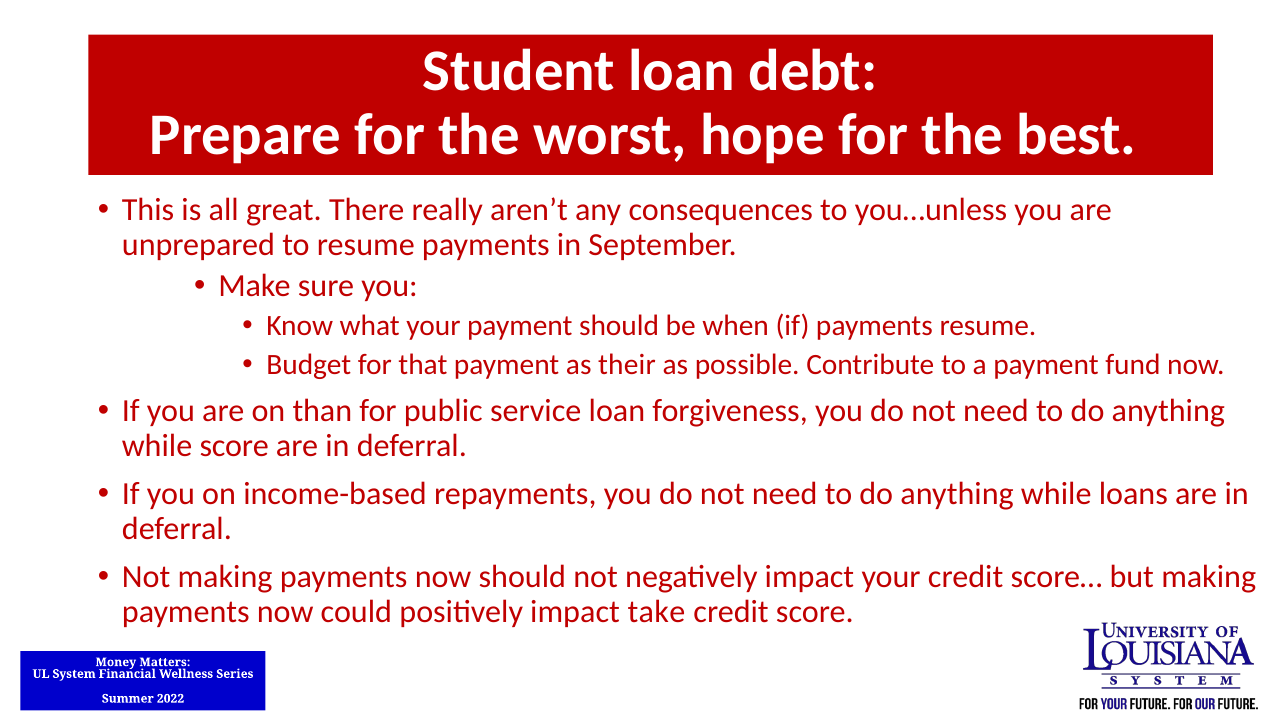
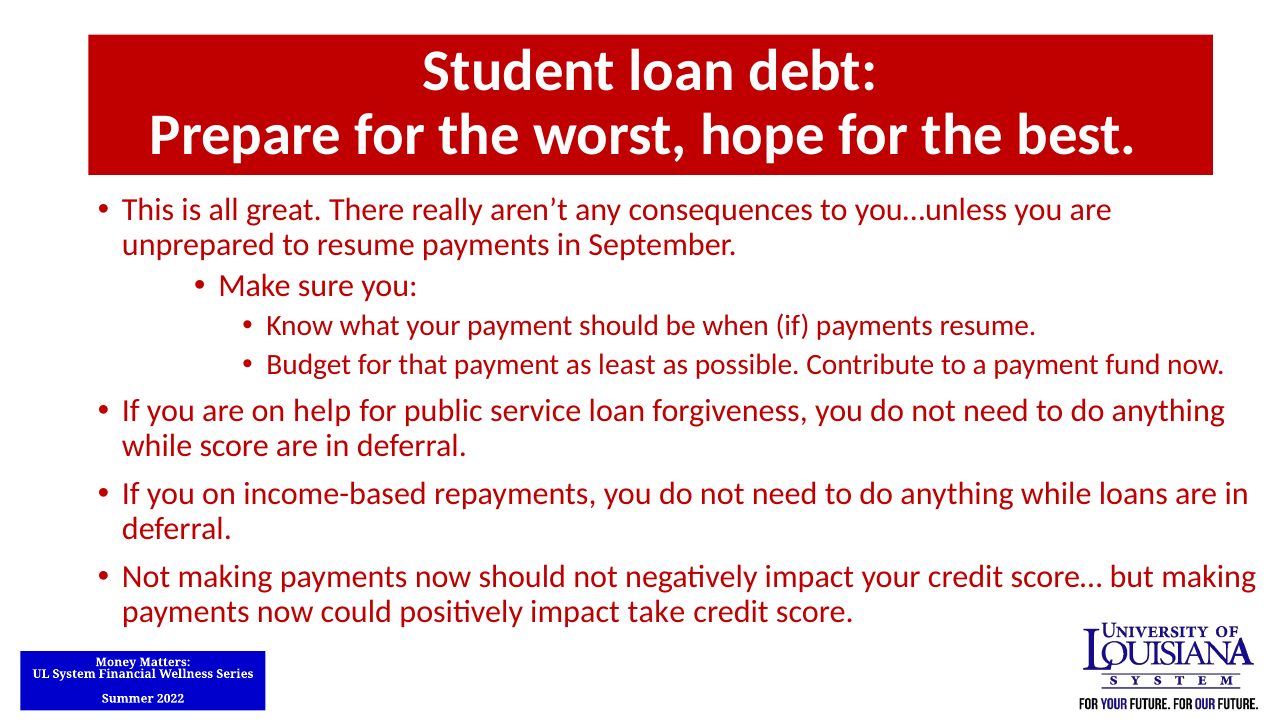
their: their -> least
than: than -> help
